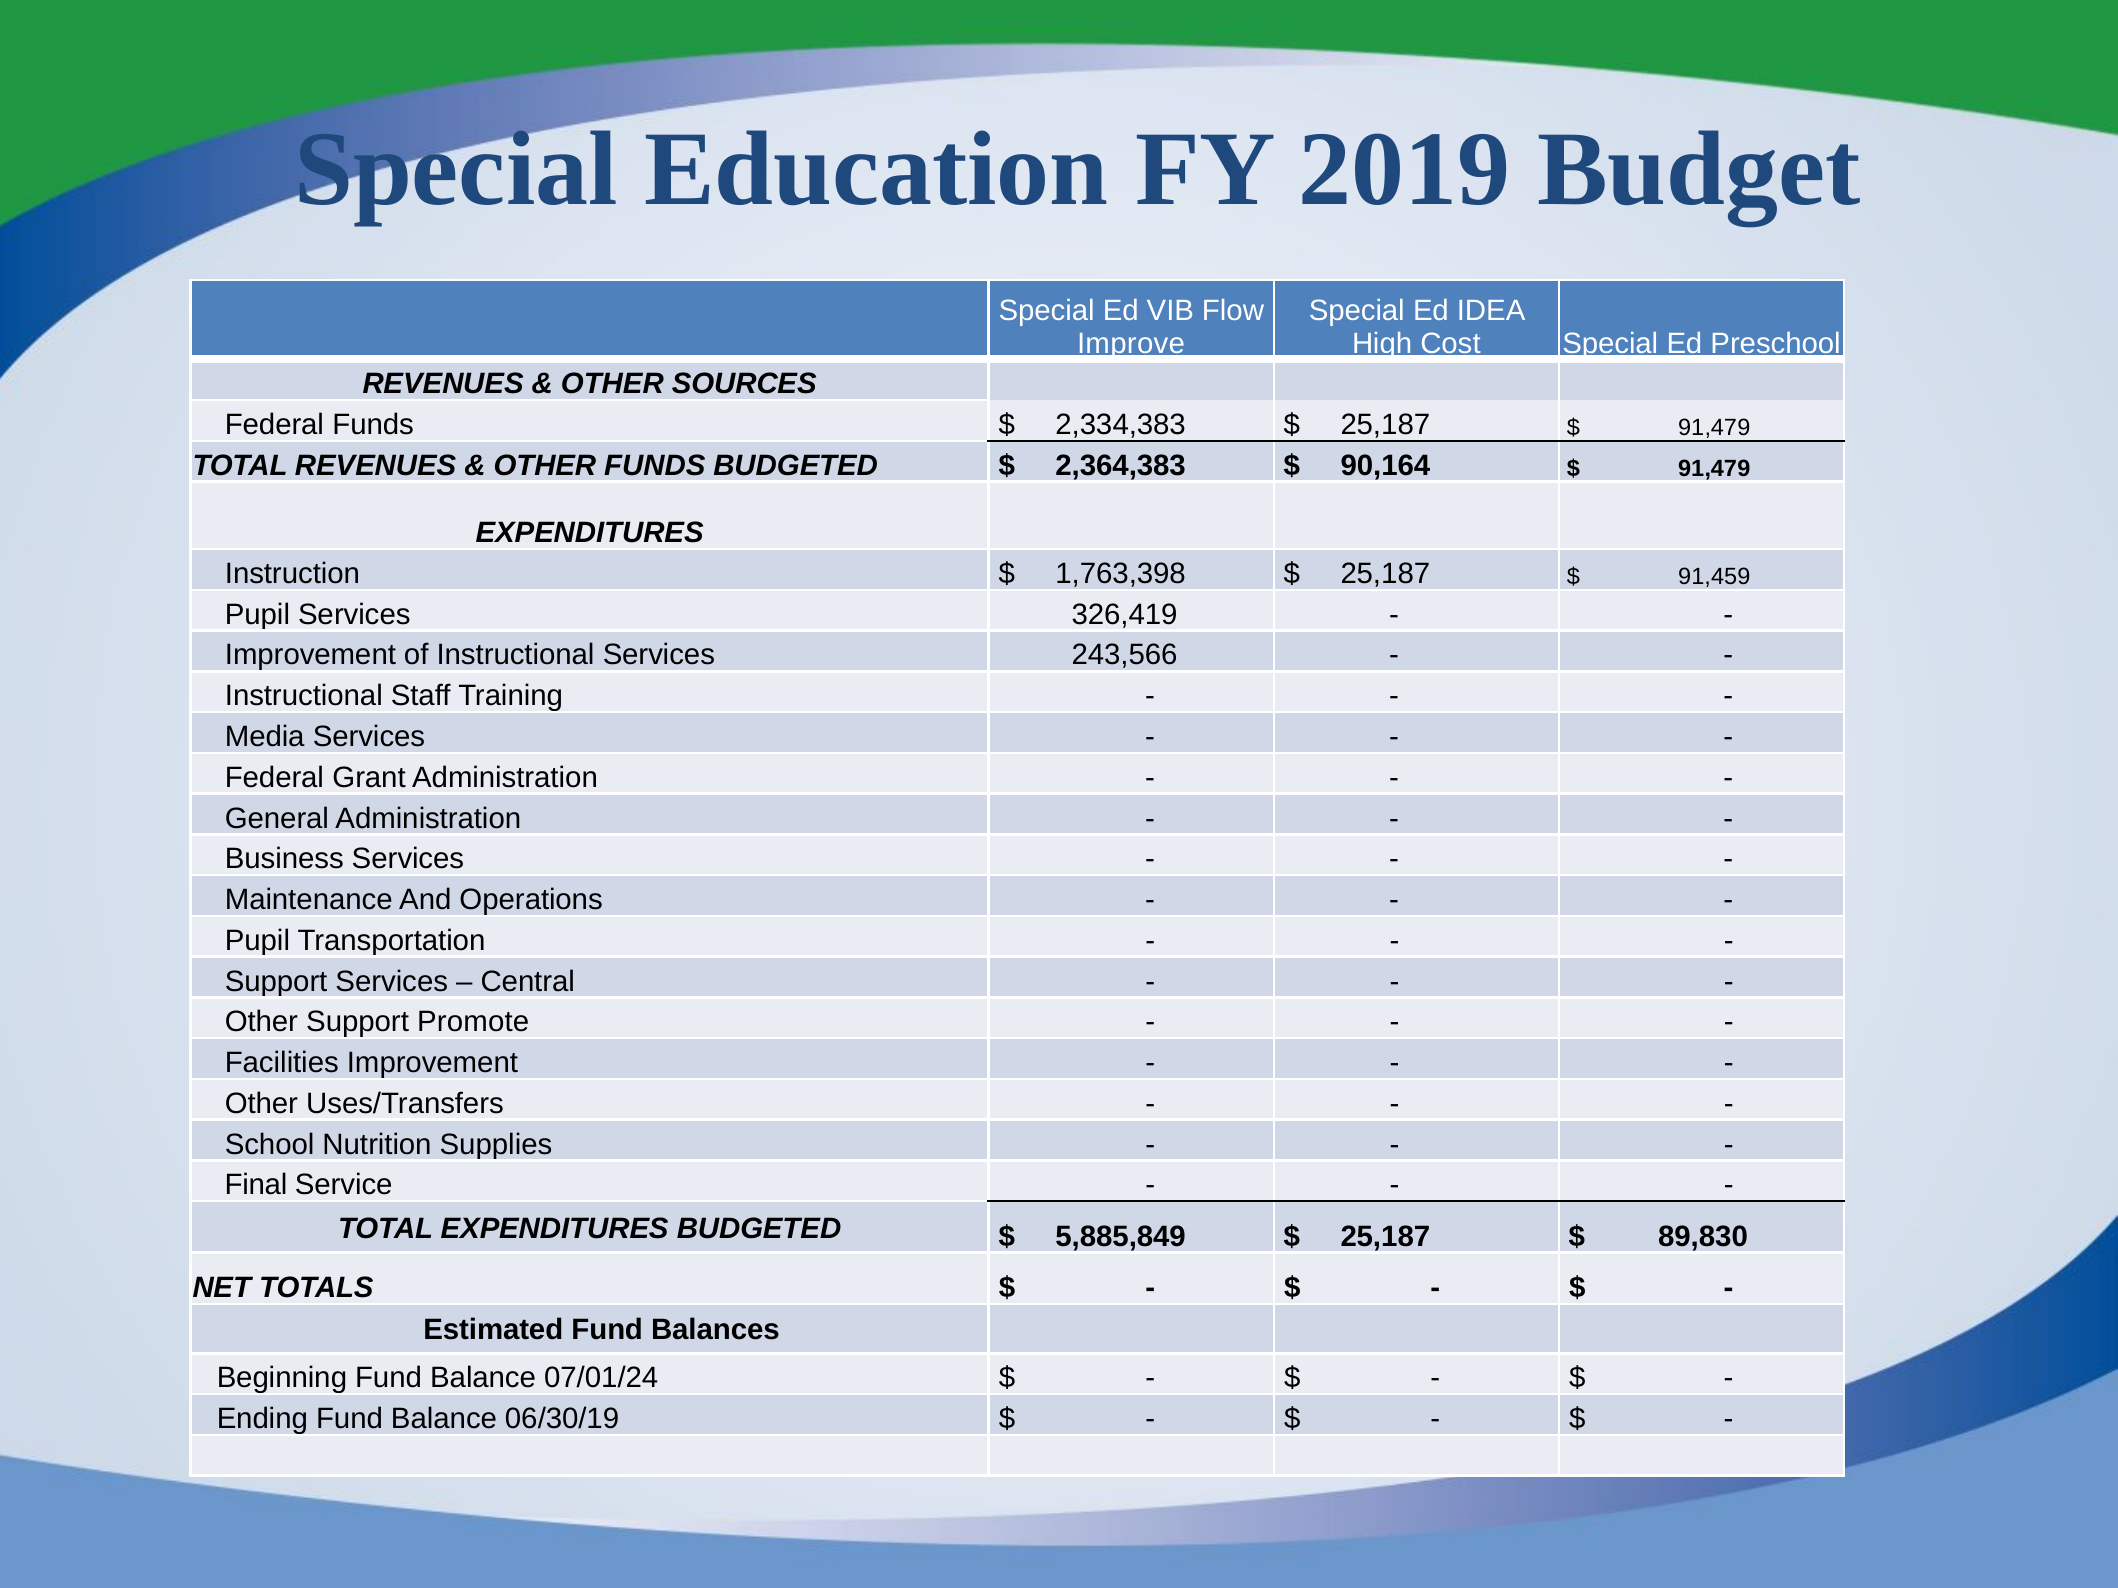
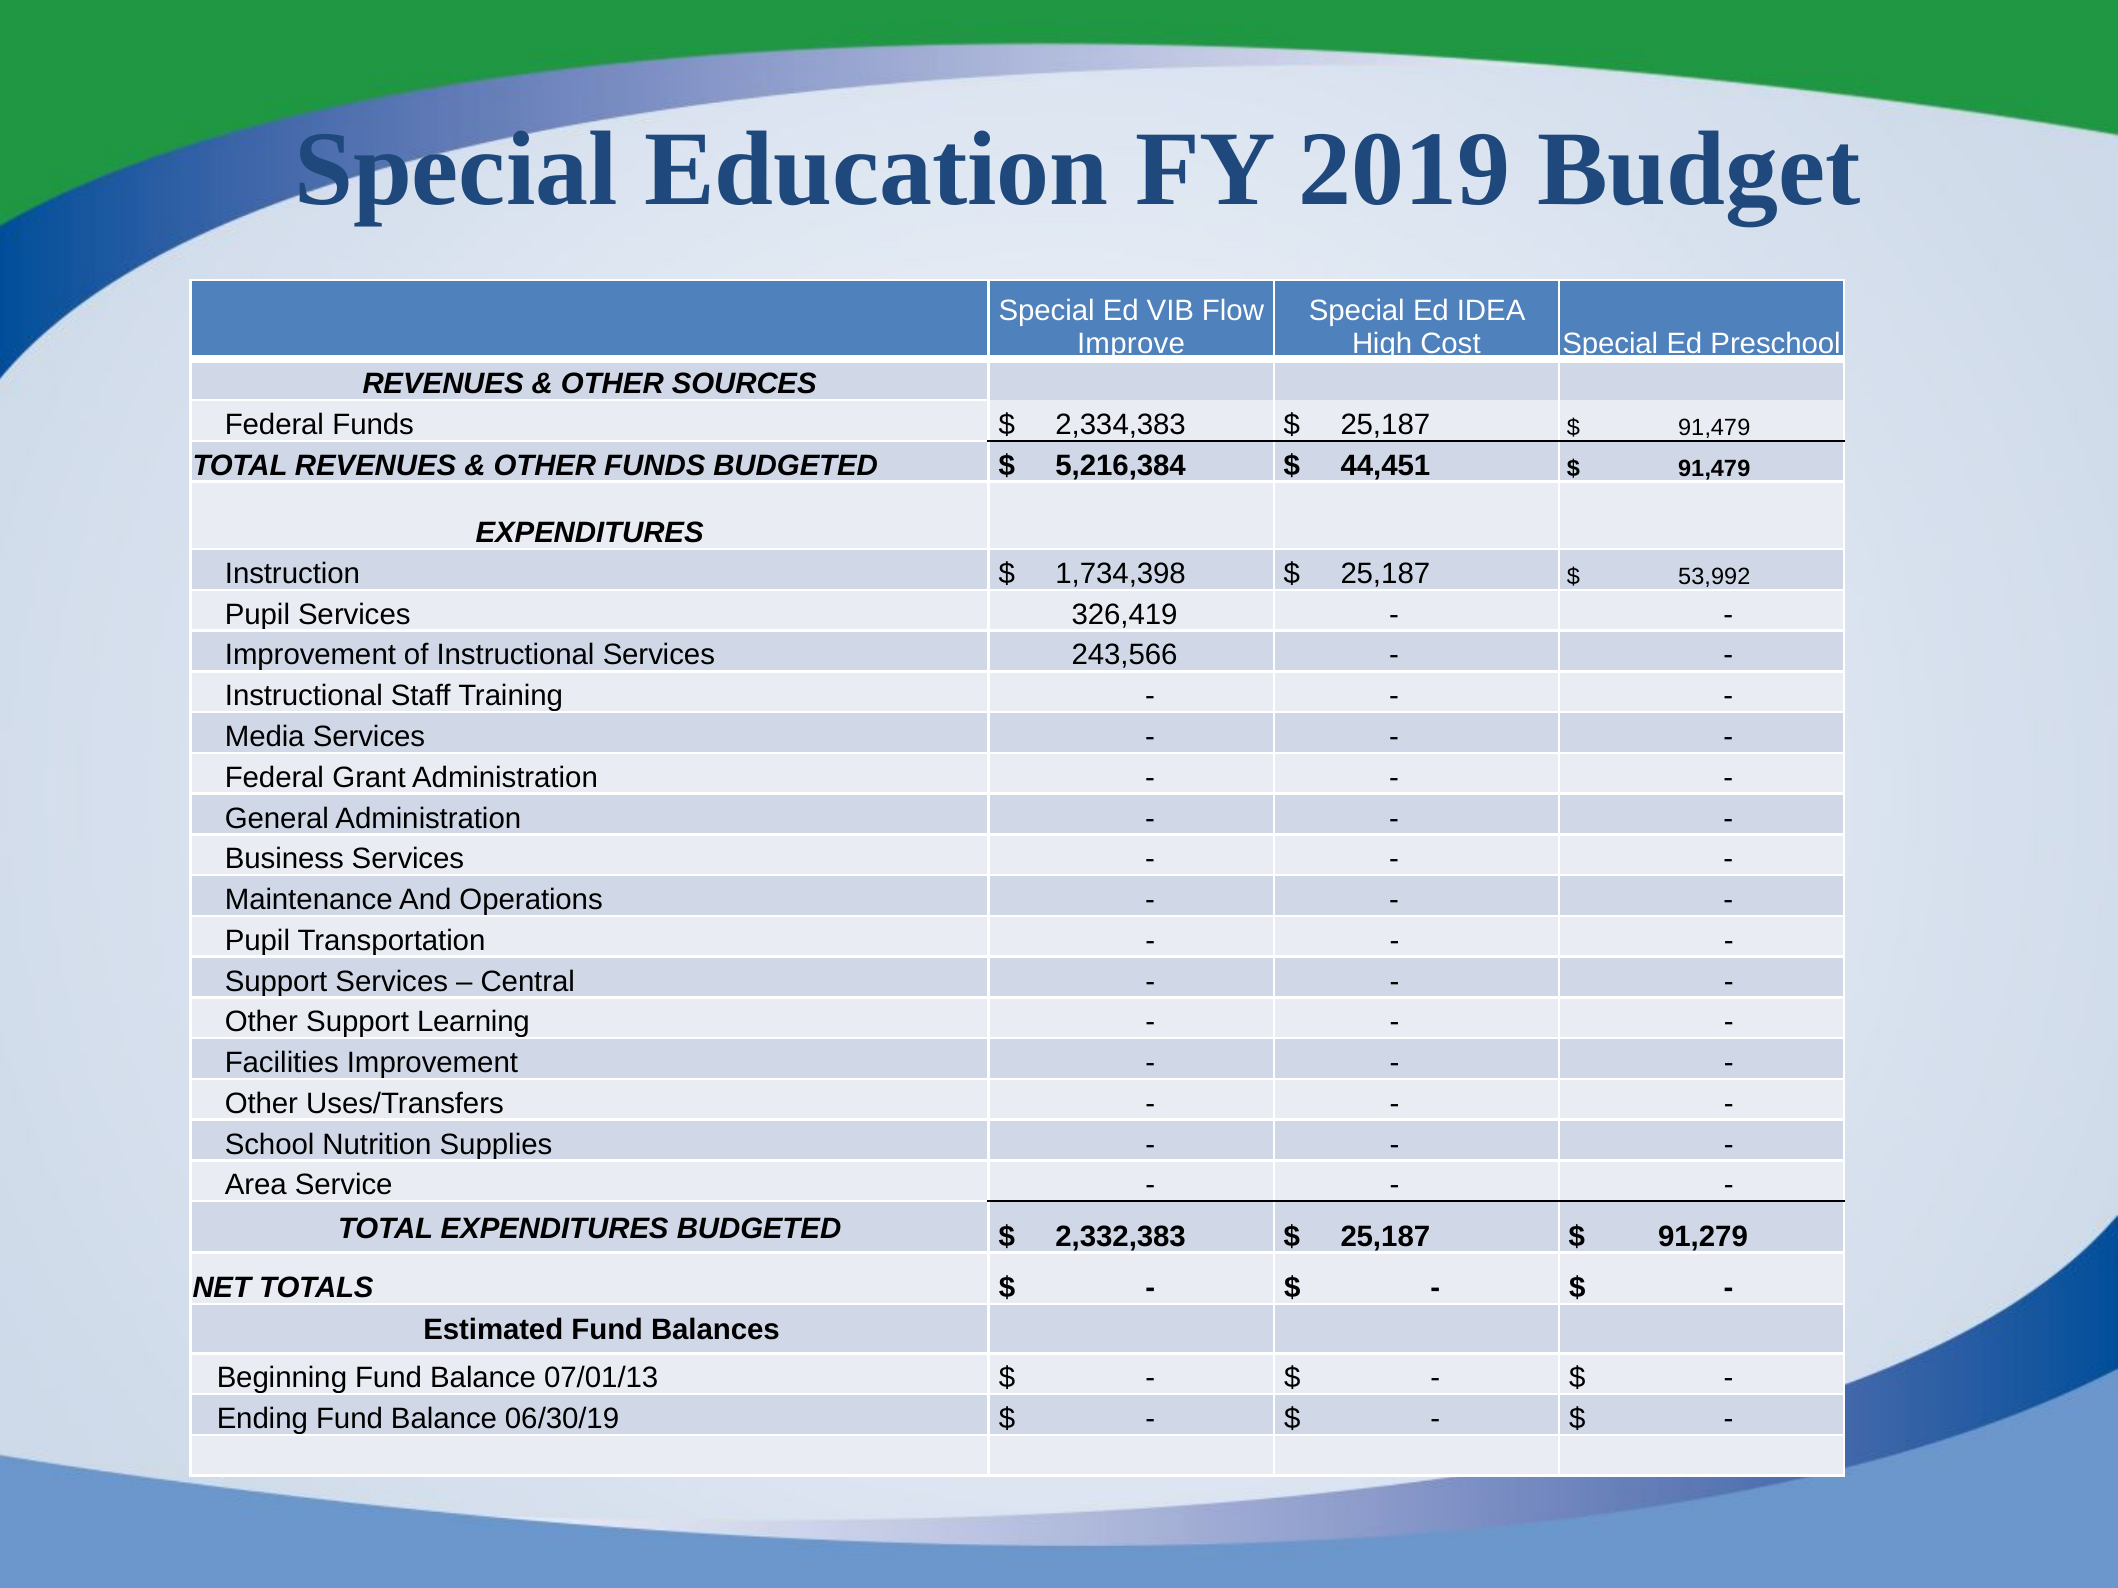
2,364,383: 2,364,383 -> 5,216,384
90,164: 90,164 -> 44,451
1,763,398: 1,763,398 -> 1,734,398
91,459: 91,459 -> 53,992
Promote: Promote -> Learning
Final: Final -> Area
5,885,849: 5,885,849 -> 2,332,383
89,830: 89,830 -> 91,279
07/01/24: 07/01/24 -> 07/01/13
